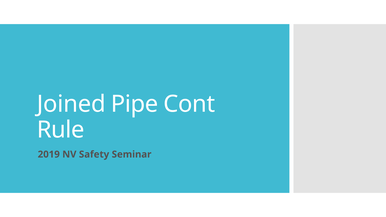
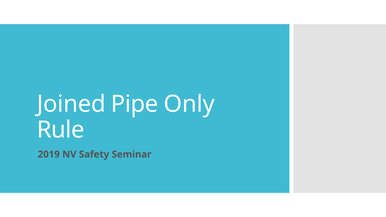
Cont: Cont -> Only
